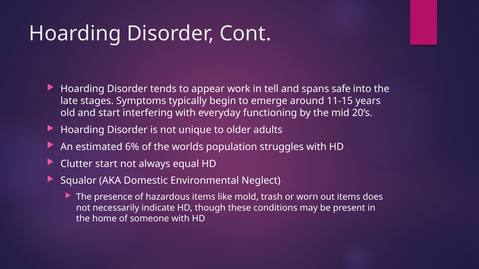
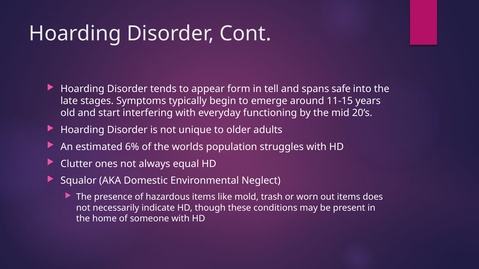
work: work -> form
Clutter start: start -> ones
